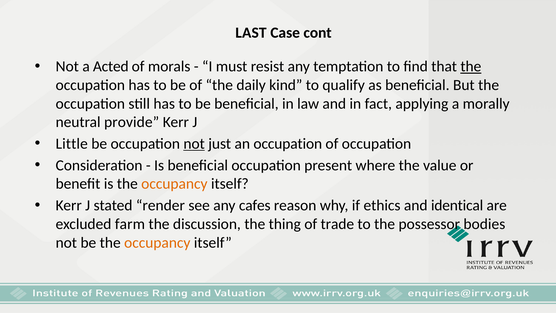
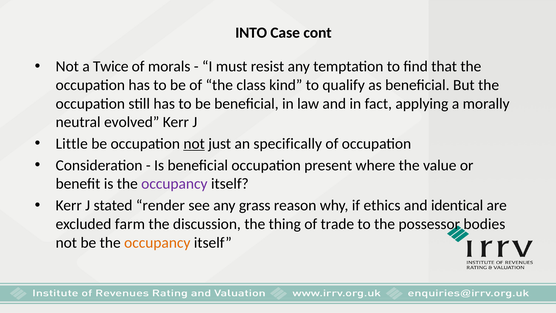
LAST: LAST -> INTO
Acted: Acted -> Twice
the at (471, 66) underline: present -> none
daily: daily -> class
provide: provide -> evolved
an occupation: occupation -> specifically
occupancy at (174, 184) colour: orange -> purple
cafes: cafes -> grass
